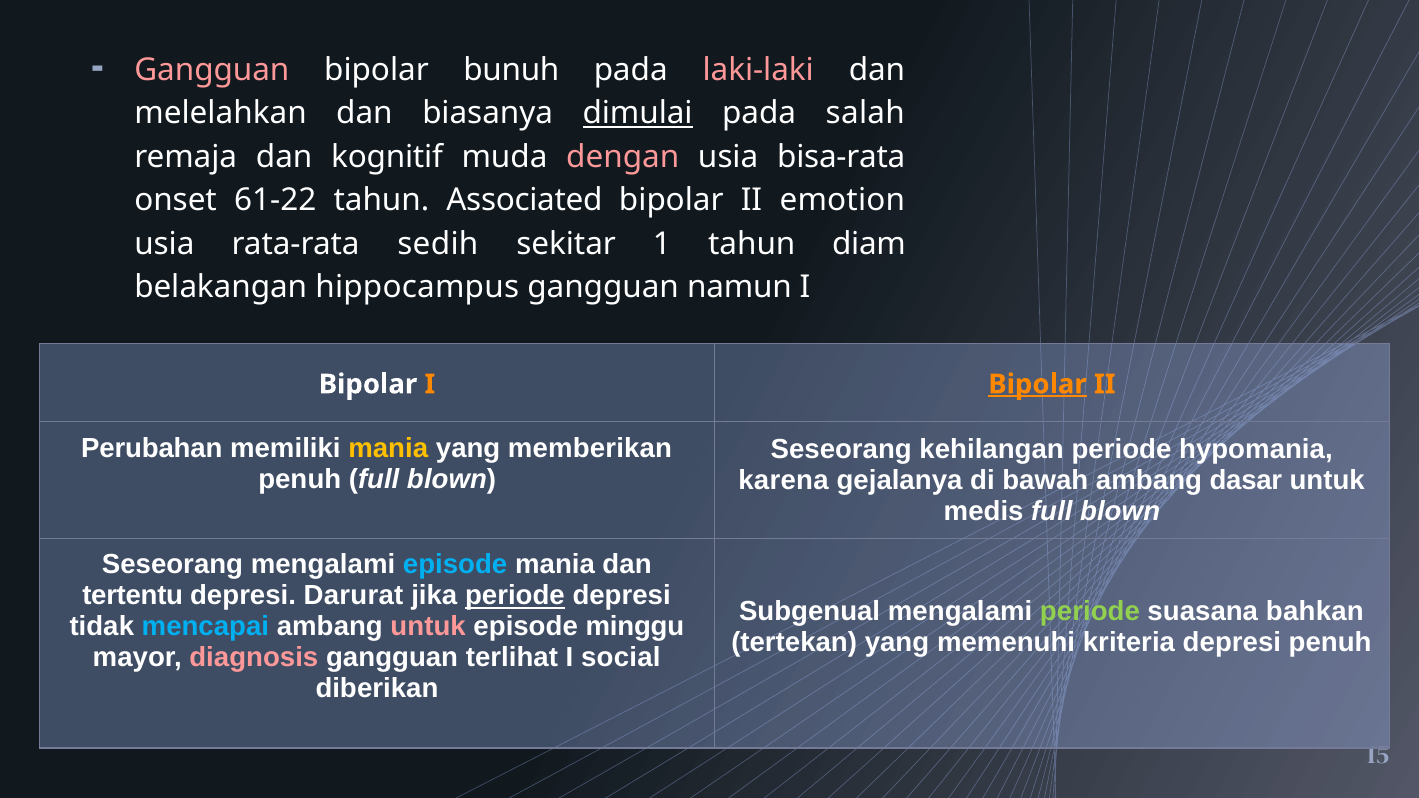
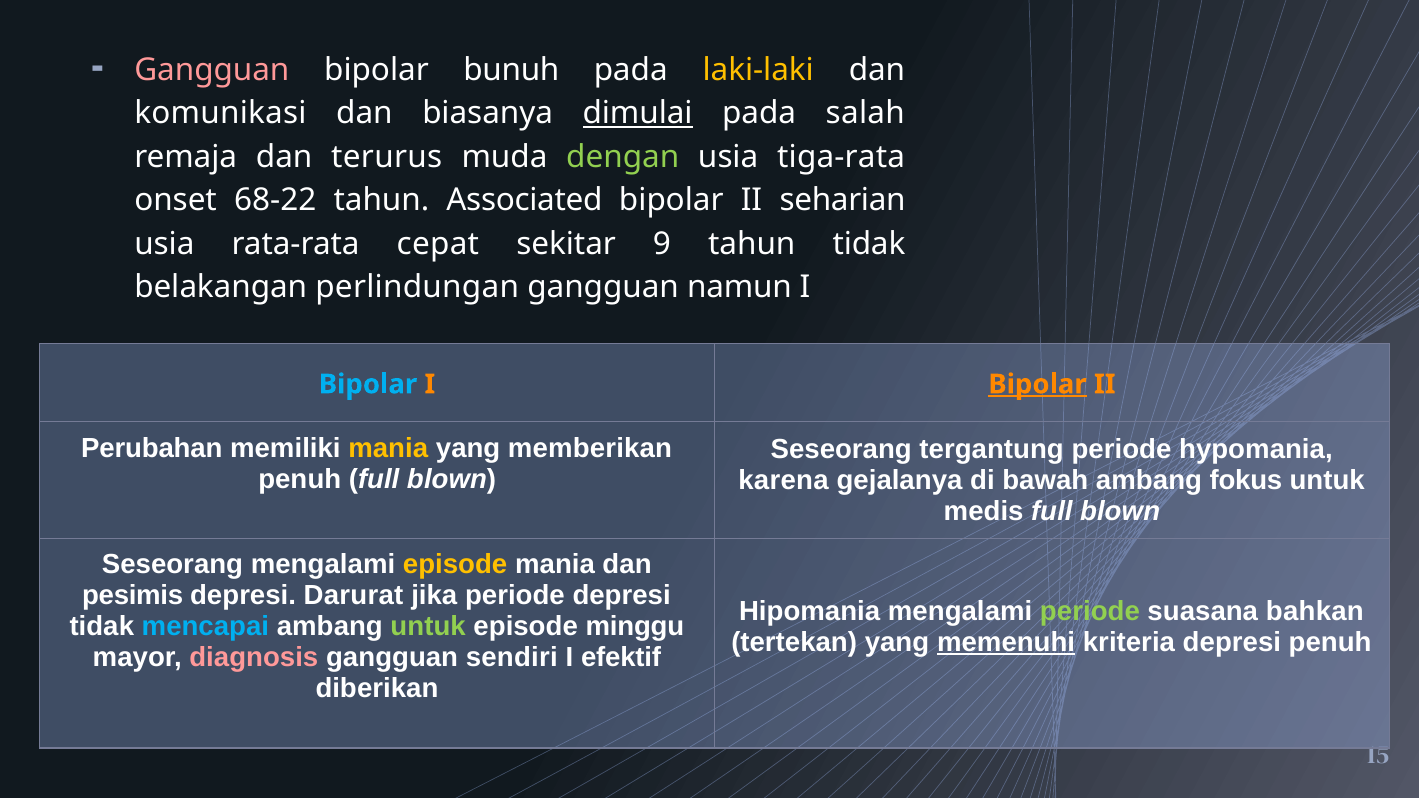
laki-laki colour: pink -> yellow
melelahkan: melelahkan -> komunikasi
kognitif: kognitif -> terurus
dengan colour: pink -> light green
bisa-rata: bisa-rata -> tiga-rata
61-22: 61-22 -> 68-22
emotion: emotion -> seharian
sedih: sedih -> cepat
1: 1 -> 9
tahun diam: diam -> tidak
hippocampus: hippocampus -> perlindungan
Bipolar at (368, 384) colour: white -> light blue
kehilangan: kehilangan -> tergantung
dasar: dasar -> fokus
episode at (455, 565) colour: light blue -> yellow
tertentu: tertentu -> pesimis
periode at (515, 596) underline: present -> none
Subgenual: Subgenual -> Hipomania
untuk at (428, 627) colour: pink -> light green
memenuhi underline: none -> present
terlihat: terlihat -> sendiri
social: social -> efektif
